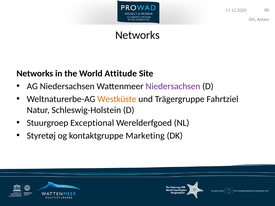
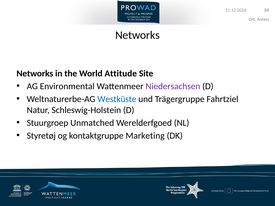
AG Niedersachsen: Niedersachsen -> Environmental
Westküste colour: orange -> blue
Exceptional: Exceptional -> Unmatched
